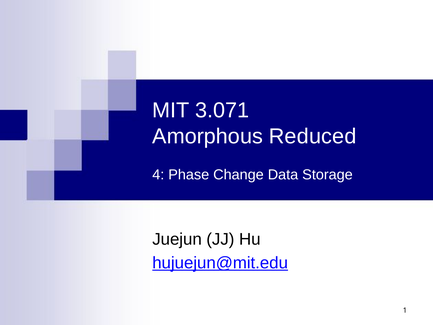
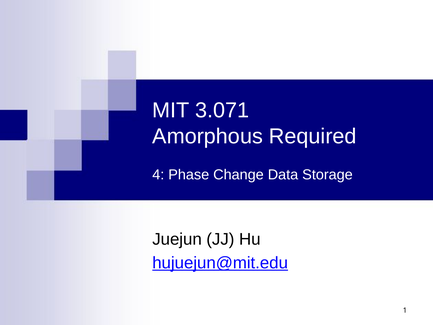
Reduced: Reduced -> Required
